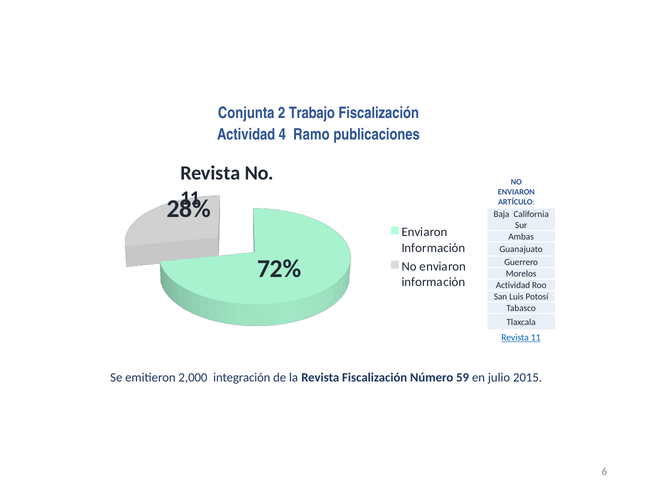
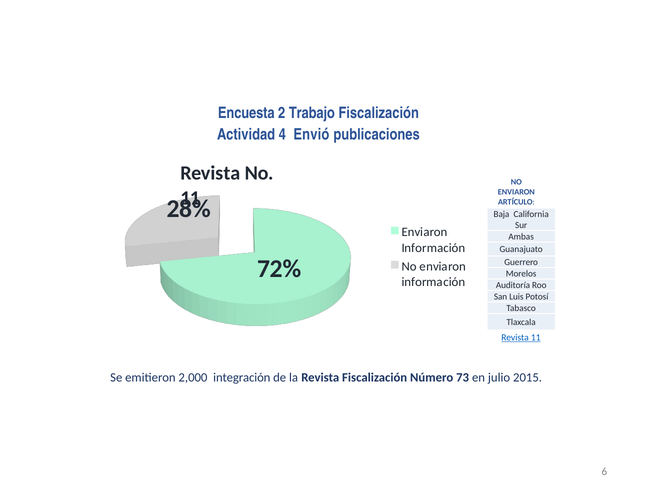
Conjunta: Conjunta -> Encuesta
Ramo: Ramo -> Envió
Actividad at (513, 285): Actividad -> Auditoría
59: 59 -> 73
